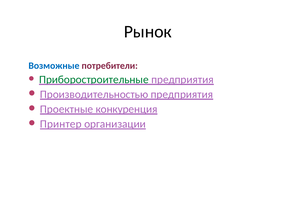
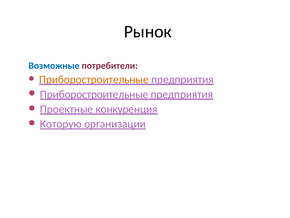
Приборостроительные at (94, 79) colour: green -> orange
Производительностью at (94, 94): Производительностью -> Приборостроительные
Принтер: Принтер -> Которую
